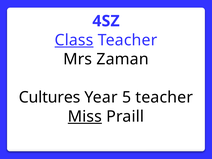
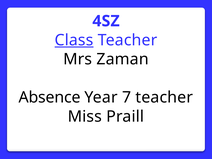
Cultures: Cultures -> Absence
5: 5 -> 7
Miss underline: present -> none
